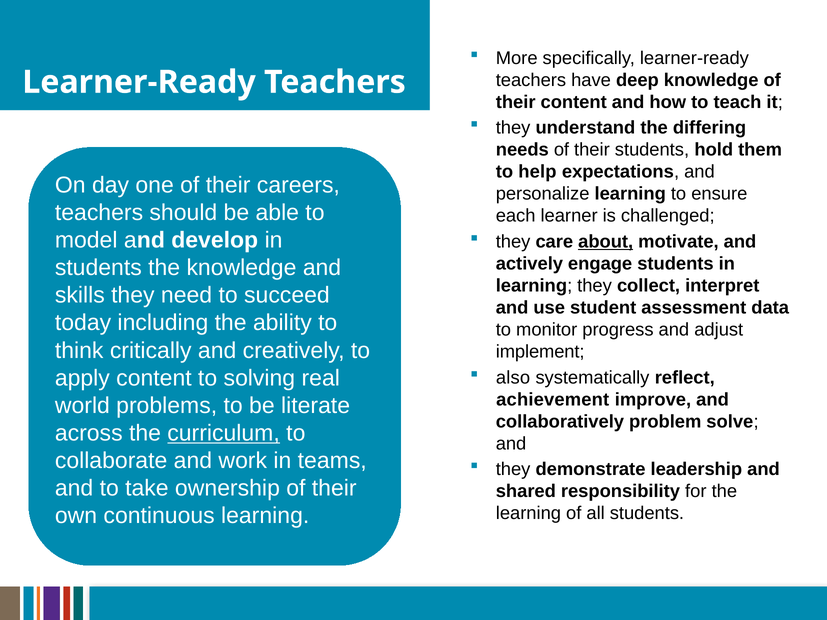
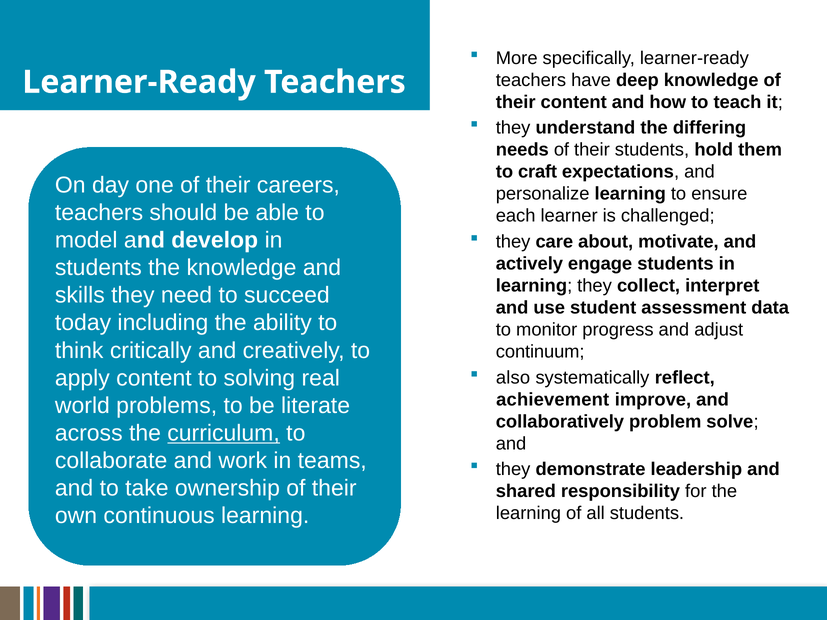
help: help -> craft
about underline: present -> none
implement: implement -> continuum
